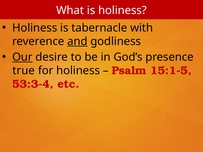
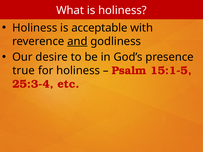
tabernacle: tabernacle -> acceptable
Our underline: present -> none
53:3-4: 53:3-4 -> 25:3-4
